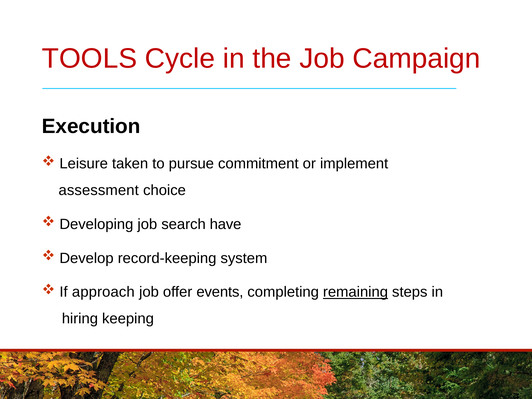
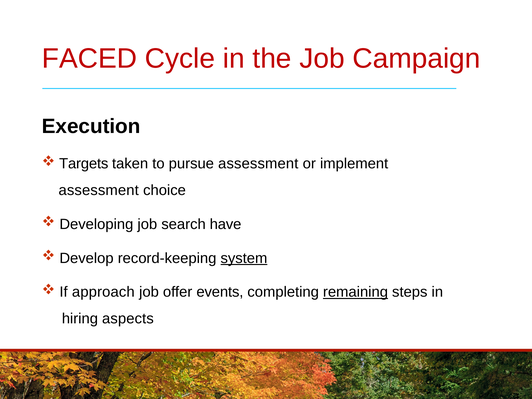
TOOLS: TOOLS -> FACED
Leisure: Leisure -> Targets
pursue commitment: commitment -> assessment
system underline: none -> present
keeping: keeping -> aspects
